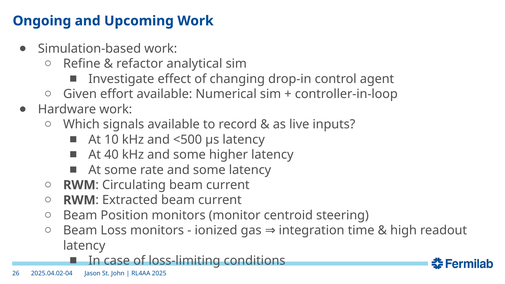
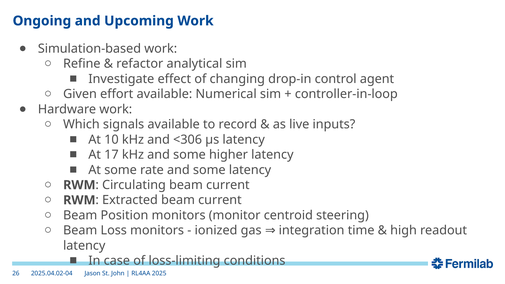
<500: <500 -> <306
40: 40 -> 17
